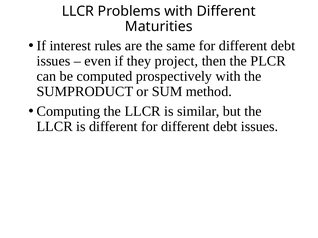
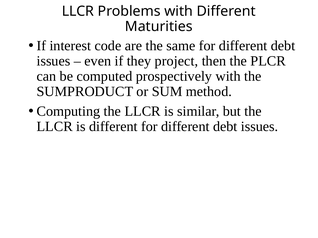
rules: rules -> code
